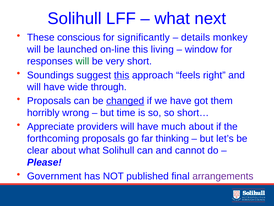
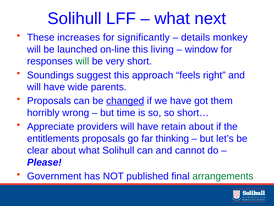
conscious: conscious -> increases
this at (122, 75) underline: present -> none
through: through -> parents
much: much -> retain
forthcoming: forthcoming -> entitlements
arrangements colour: purple -> green
